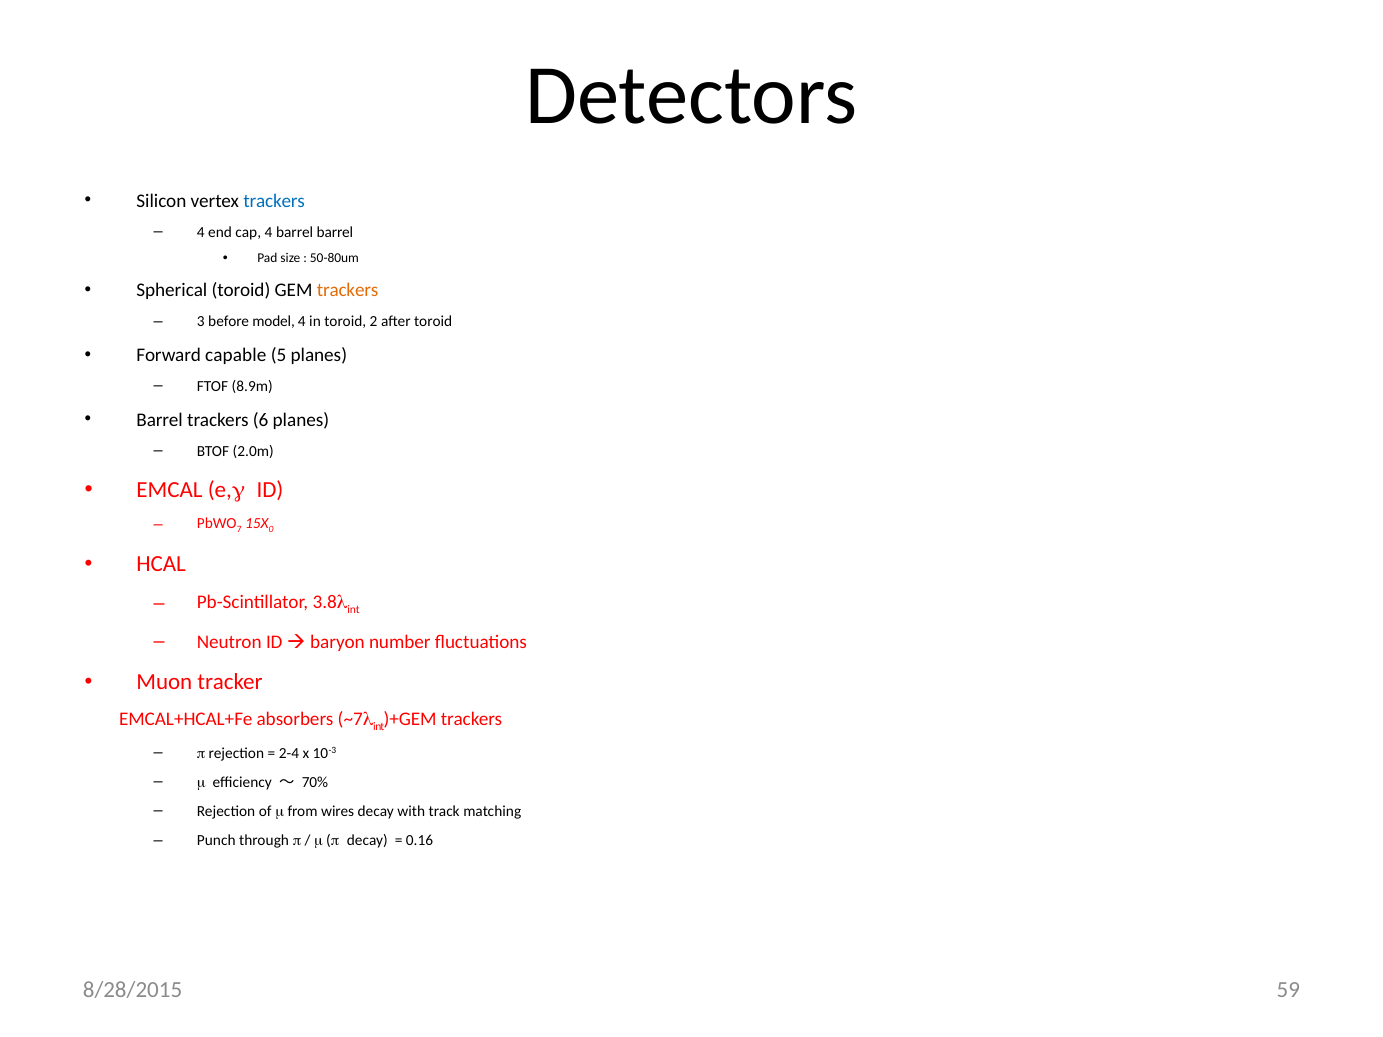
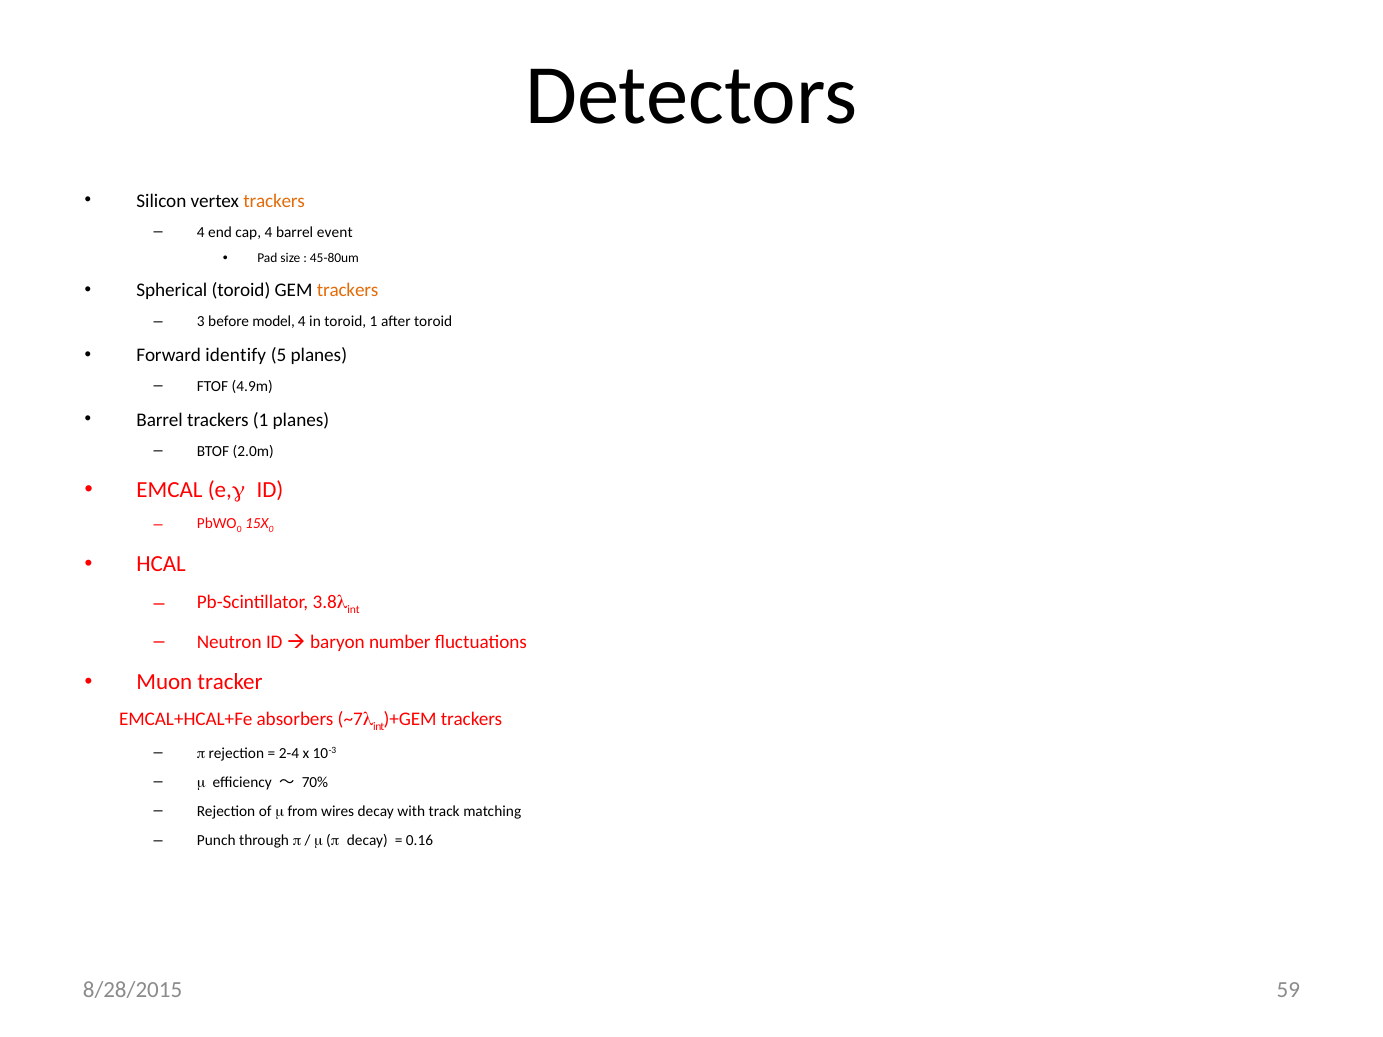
trackers at (274, 201) colour: blue -> orange
barrel barrel: barrel -> event
50-80um: 50-80um -> 45-80um
toroid 2: 2 -> 1
capable: capable -> identify
8.9m: 8.9m -> 4.9m
trackers 6: 6 -> 1
7 at (239, 529): 7 -> 0
